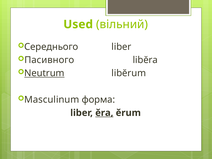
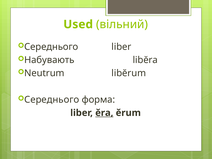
Пасивного: Пасивного -> Набувають
Neutrum underline: present -> none
Masculinum at (52, 100): Masculinum -> Середнього
